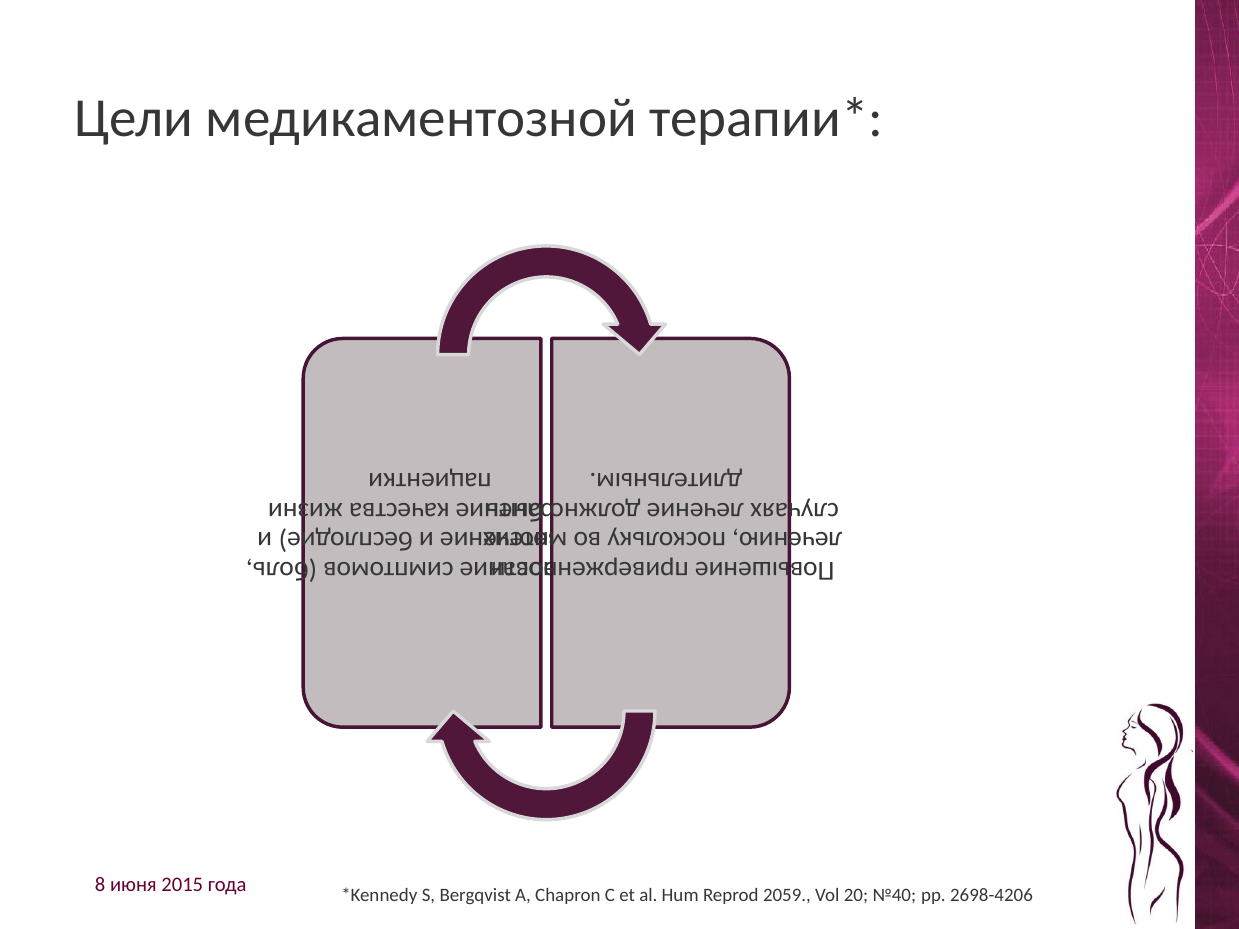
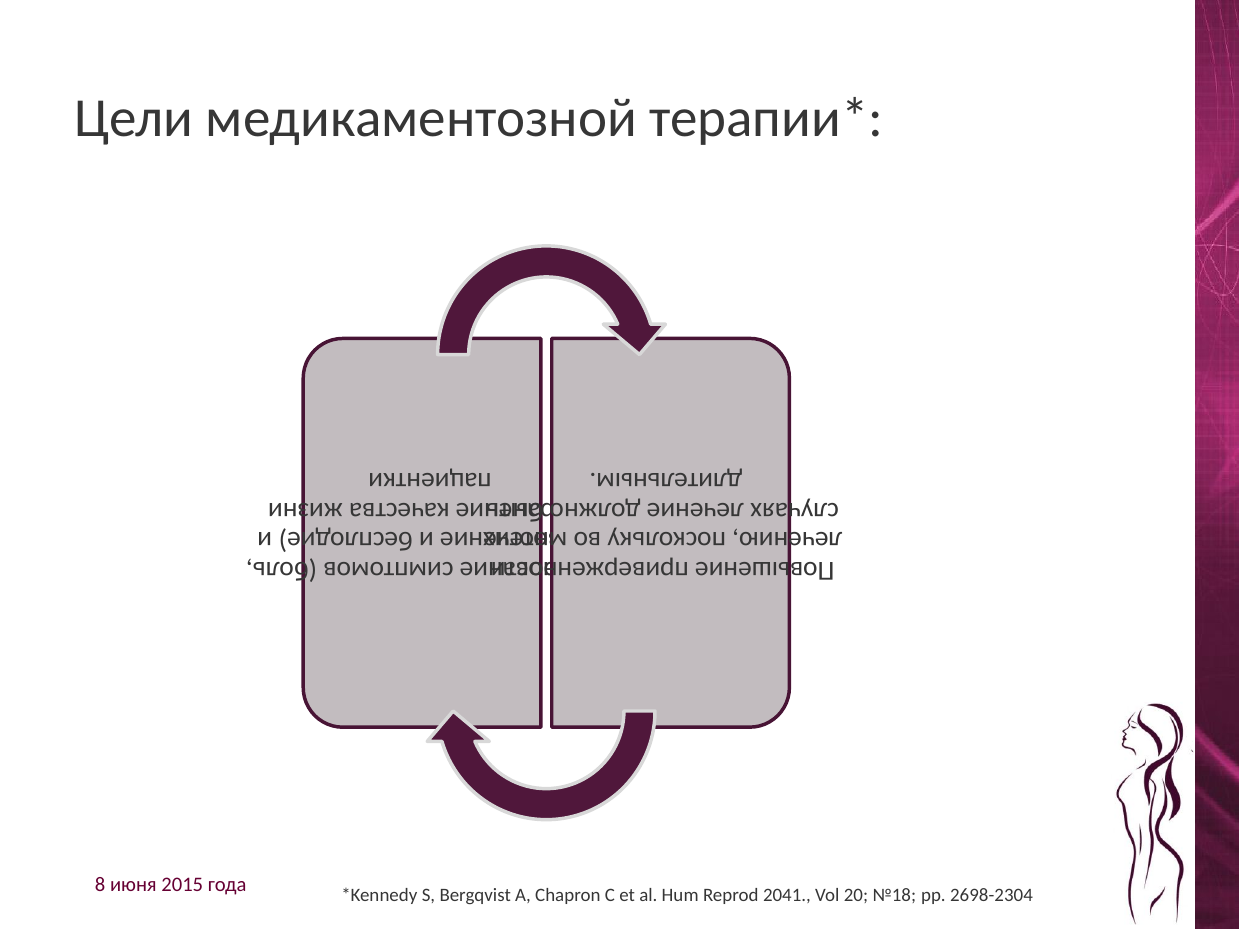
2059: 2059 -> 2041
№40: №40 -> №18
2698-4206: 2698-4206 -> 2698-2304
